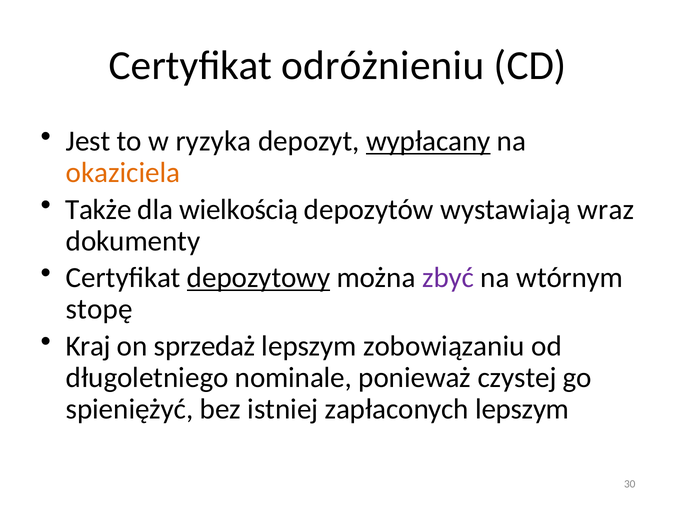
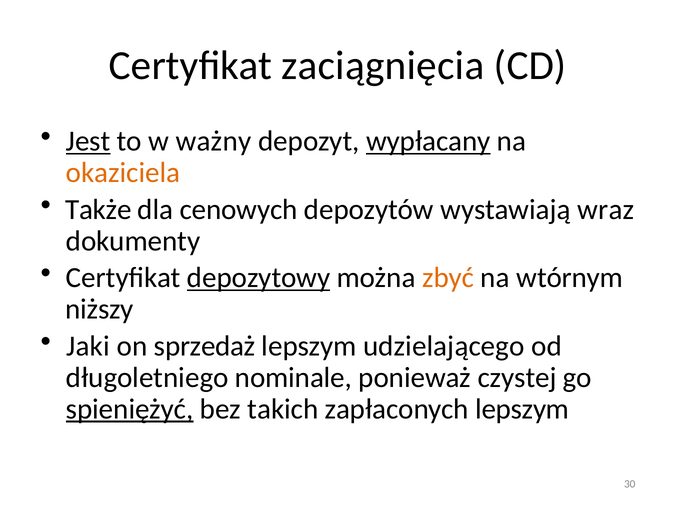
odróżnieniu: odróżnieniu -> zaciągnięcia
Jest underline: none -> present
ryzyka: ryzyka -> ważny
wielkością: wielkością -> cenowych
zbyć colour: purple -> orange
stopę: stopę -> niższy
Kraj: Kraj -> Jaki
zobowiązaniu: zobowiązaniu -> udzielającego
spieniężyć underline: none -> present
istniej: istniej -> takich
